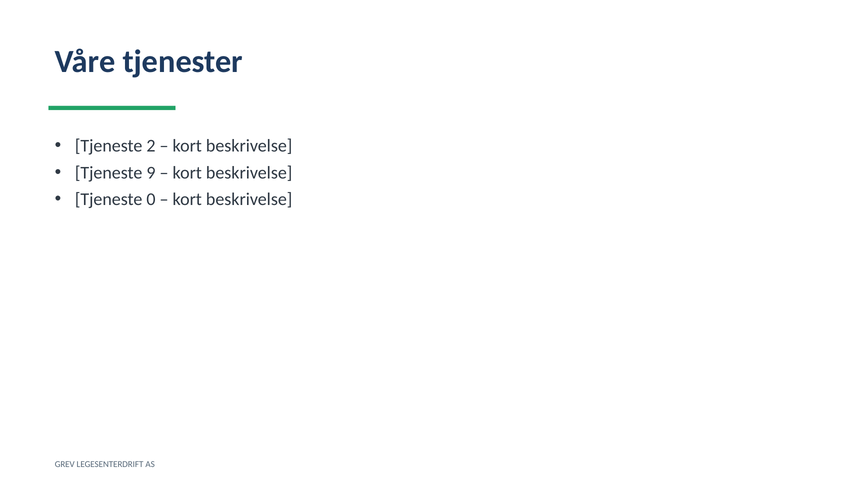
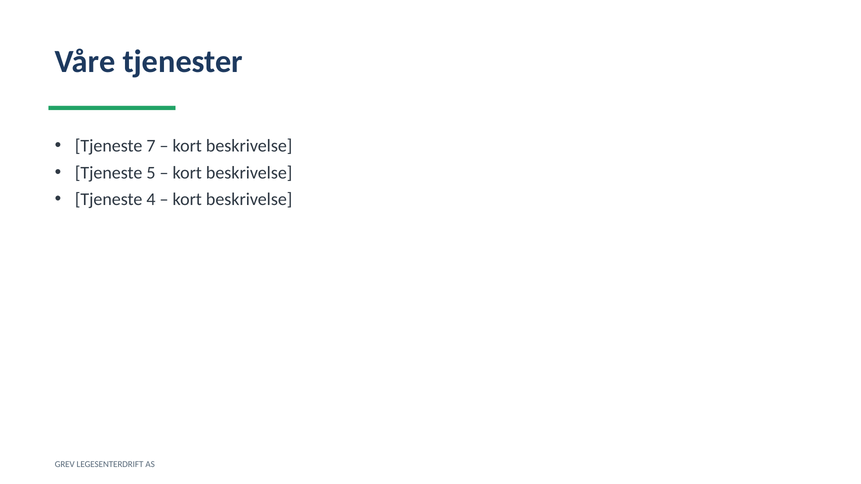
2: 2 -> 7
9: 9 -> 5
0: 0 -> 4
